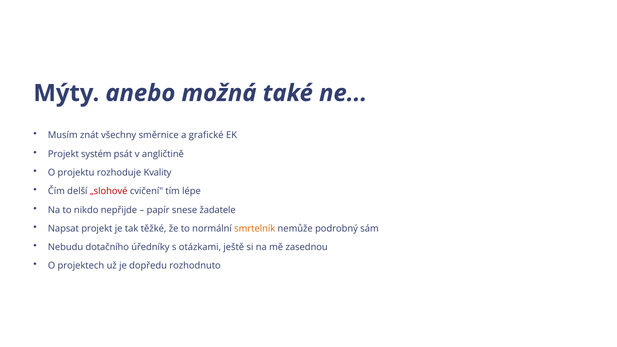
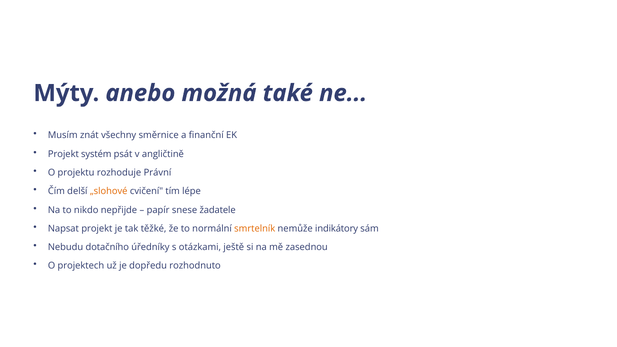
grafické: grafické -> finanční
Kvality: Kvality -> Právní
„slohové colour: red -> orange
podrobný: podrobný -> indikátory
